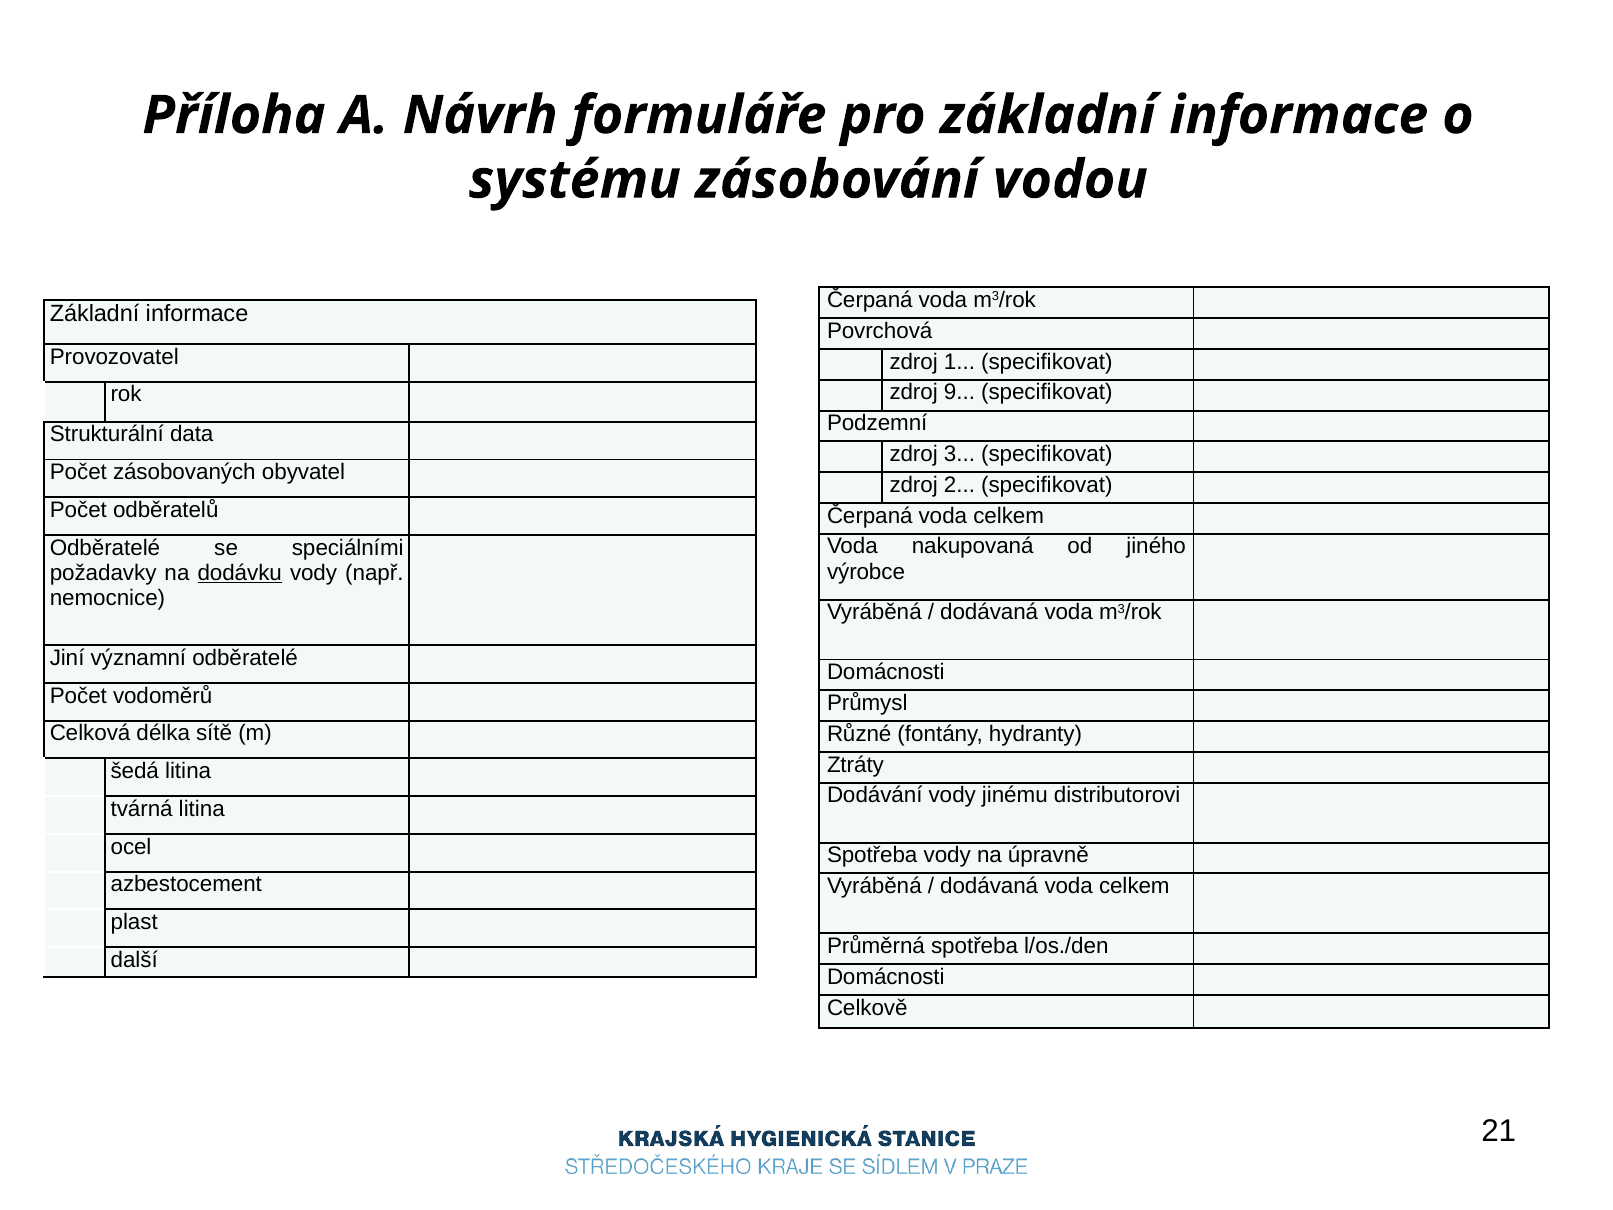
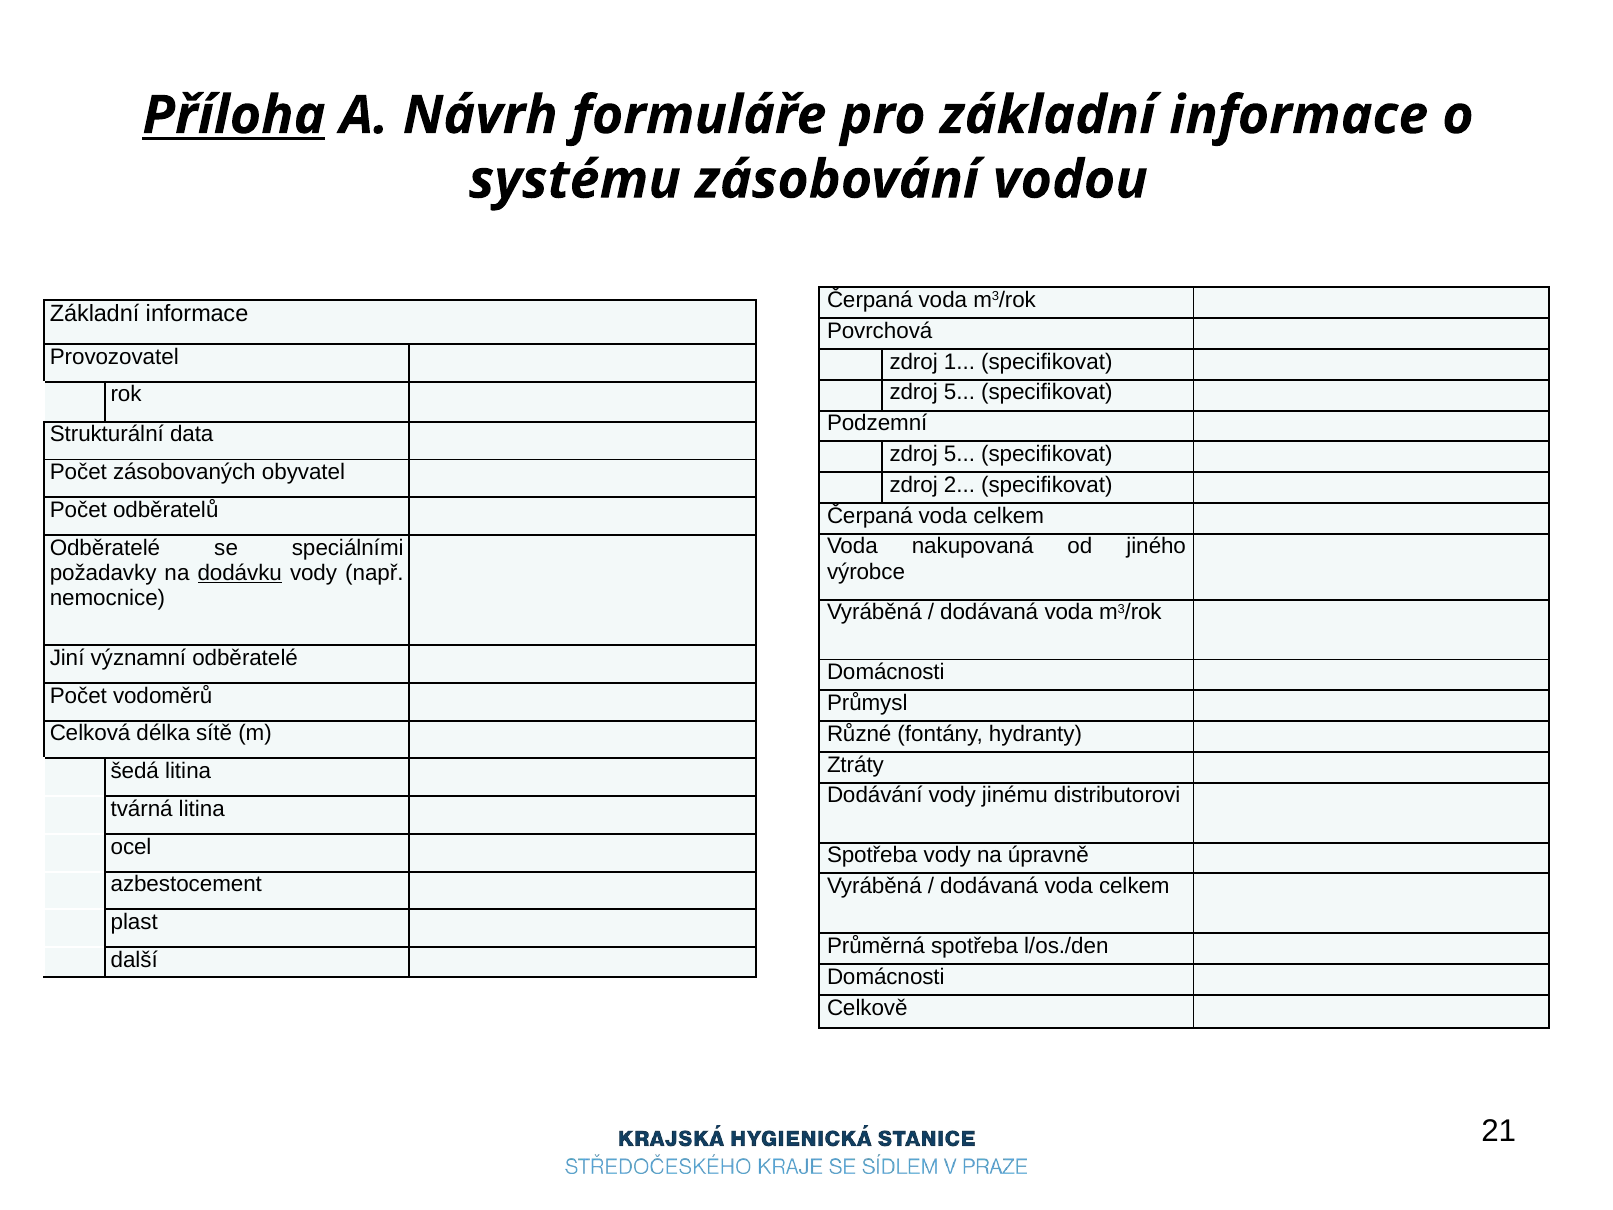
Příloha underline: none -> present
9 at (959, 392): 9 -> 5
3 at (959, 454): 3 -> 5
